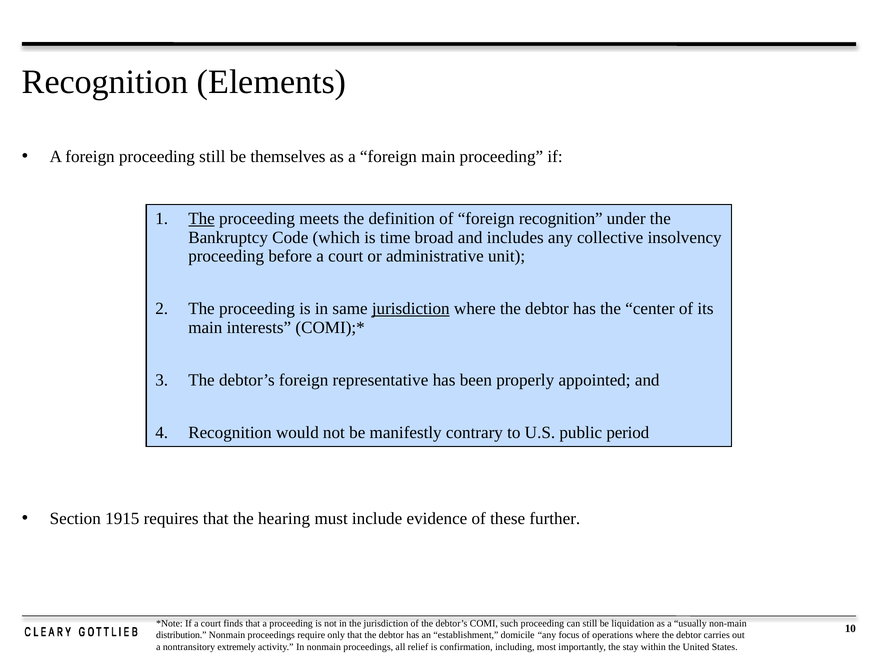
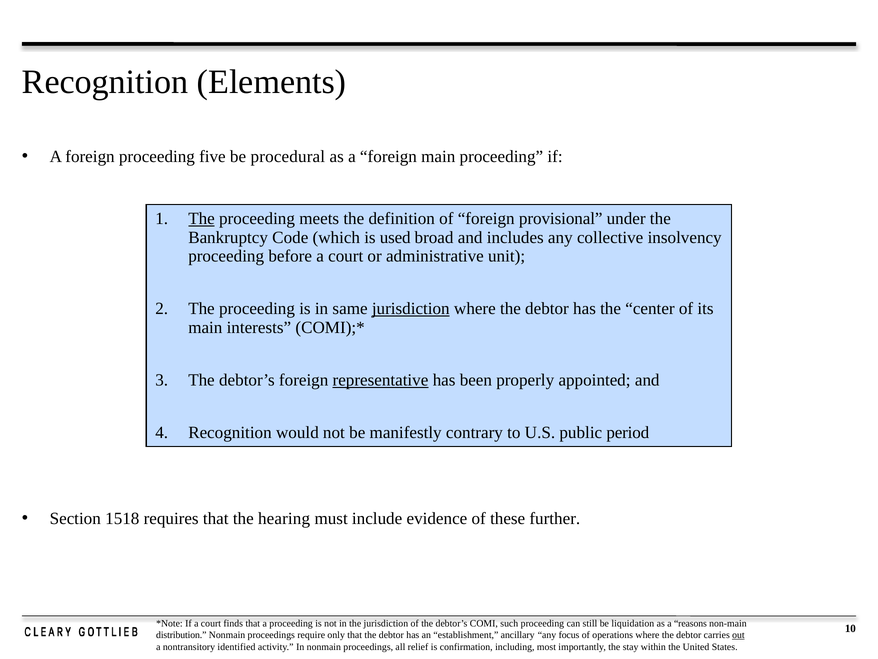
proceeding still: still -> five
themselves: themselves -> procedural
foreign recognition: recognition -> provisional
time: time -> used
representative underline: none -> present
1915: 1915 -> 1518
usually: usually -> reasons
domicile: domicile -> ancillary
out underline: none -> present
extremely: extremely -> identified
